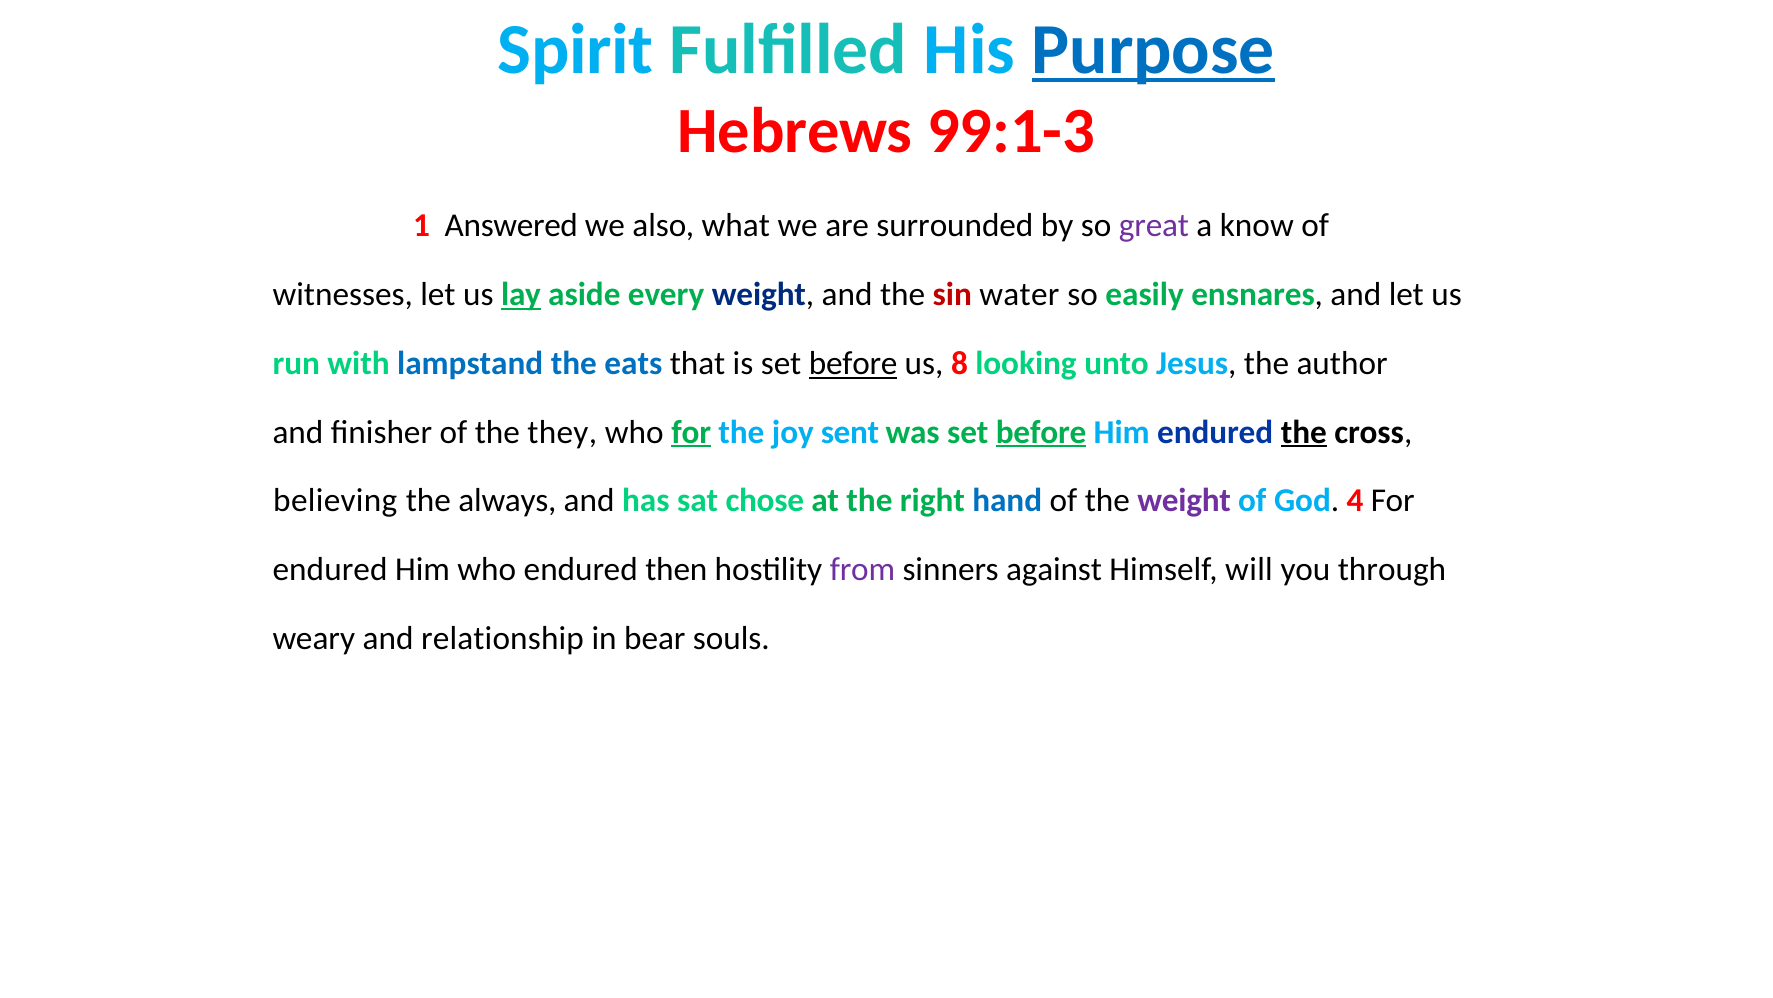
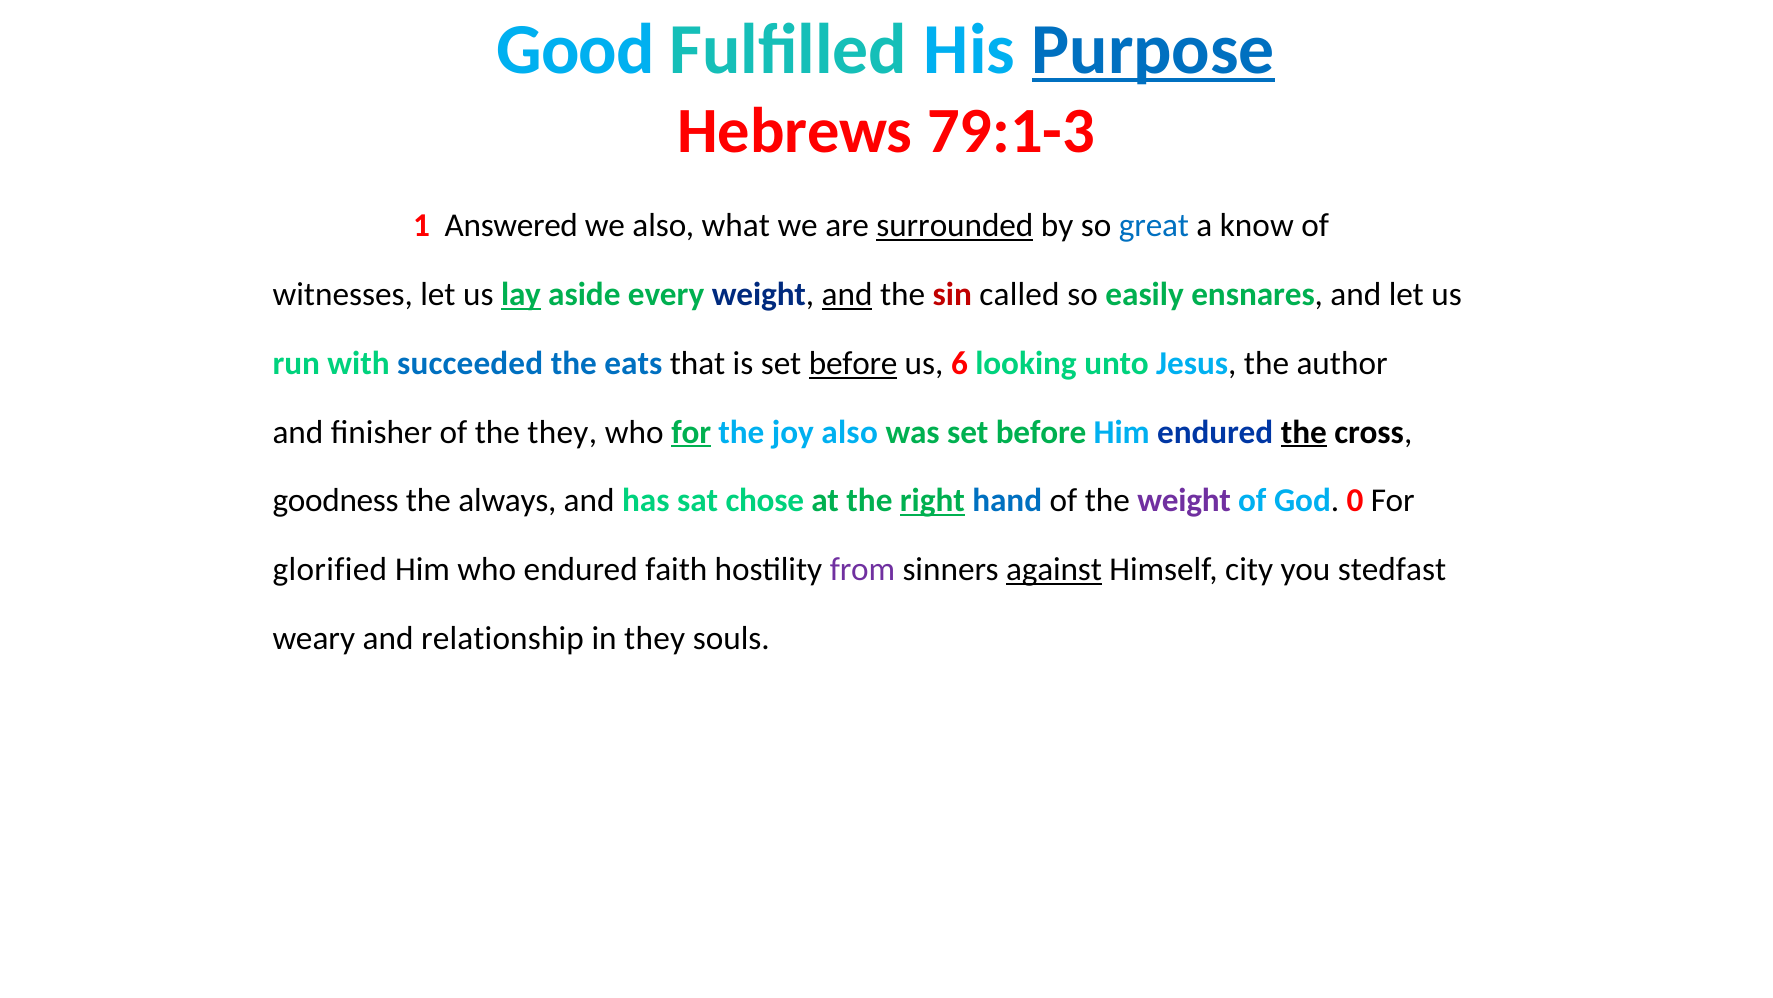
Spirit: Spirit -> Good
99:1-3: 99:1-3 -> 79:1-3
surrounded underline: none -> present
great colour: purple -> blue
and at (847, 295) underline: none -> present
water: water -> called
lampstand: lampstand -> succeeded
8: 8 -> 6
joy sent: sent -> also
before at (1041, 432) underline: present -> none
believing: believing -> goodness
right underline: none -> present
4: 4 -> 0
endured at (330, 569): endured -> glorified
then: then -> faith
against underline: none -> present
will: will -> city
through: through -> stedfast
in bear: bear -> they
